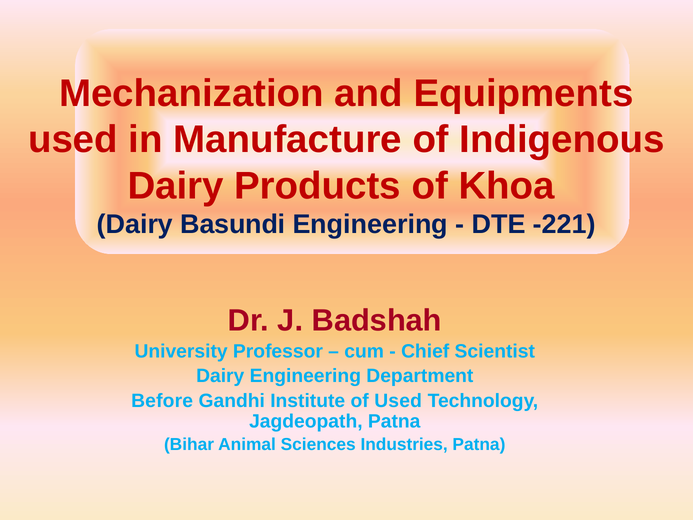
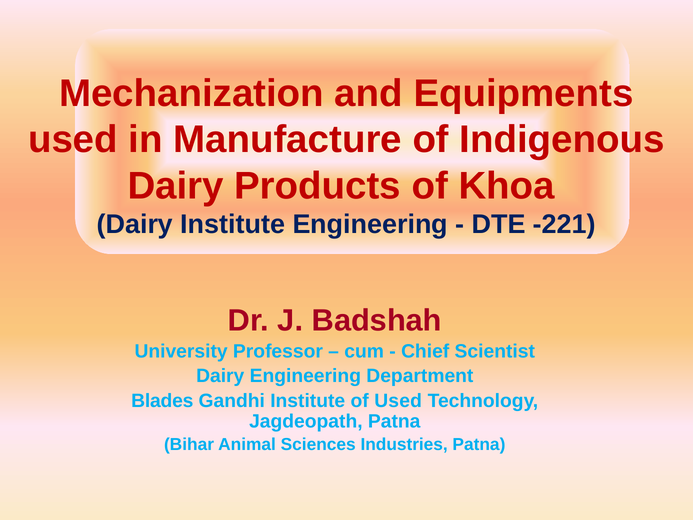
Dairy Basundi: Basundi -> Institute
Before: Before -> Blades
